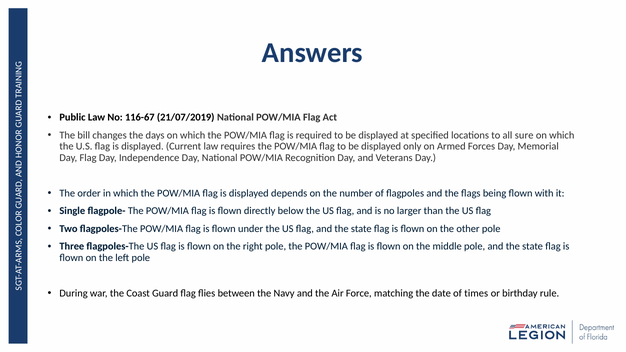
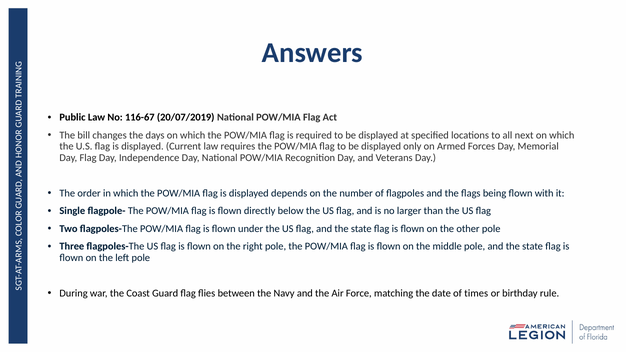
21/07/2019: 21/07/2019 -> 20/07/2019
sure: sure -> next
